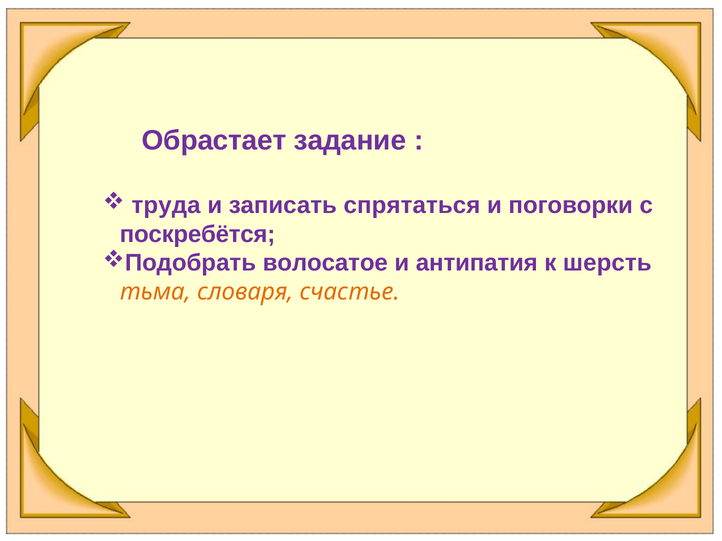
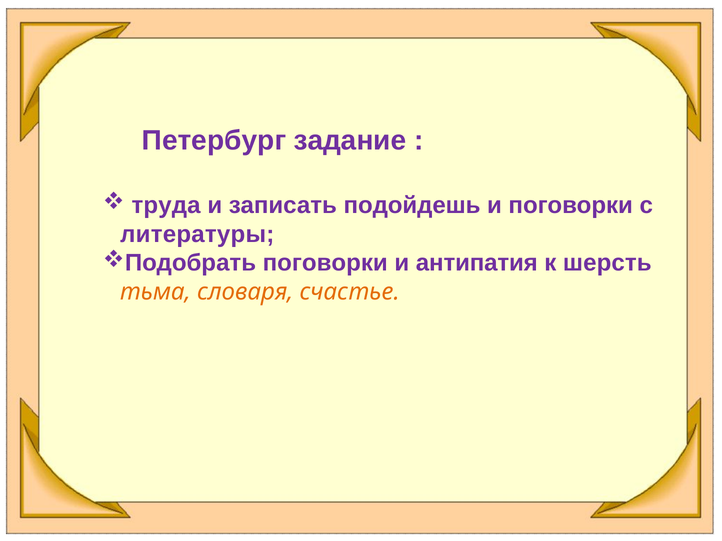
Обрастает: Обрастает -> Петербург
спрятаться: спрятаться -> подойдешь
поскребётся: поскребётся -> литературы
волосатое at (325, 263): волосатое -> поговорки
